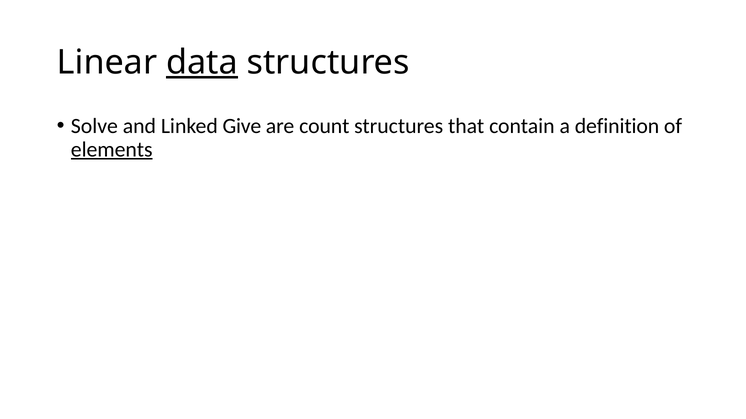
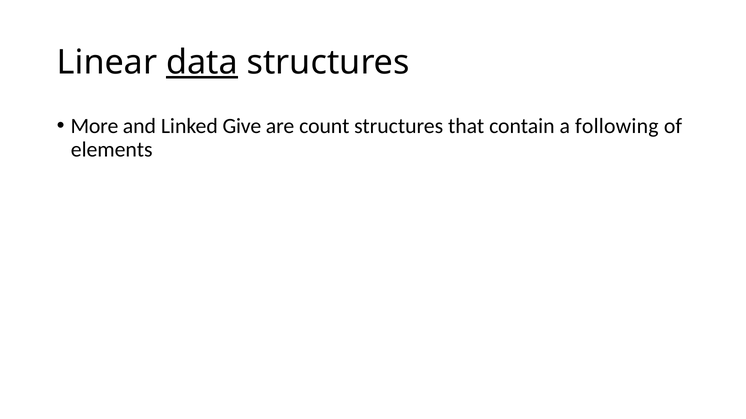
Solve: Solve -> More
definition: definition -> following
elements underline: present -> none
